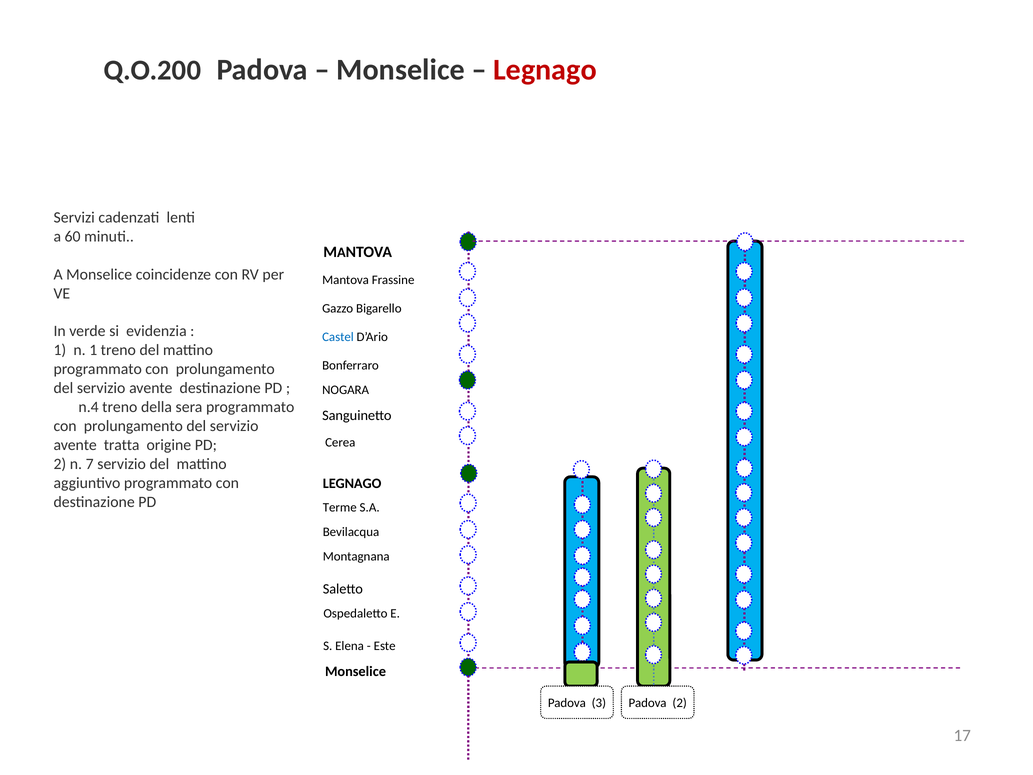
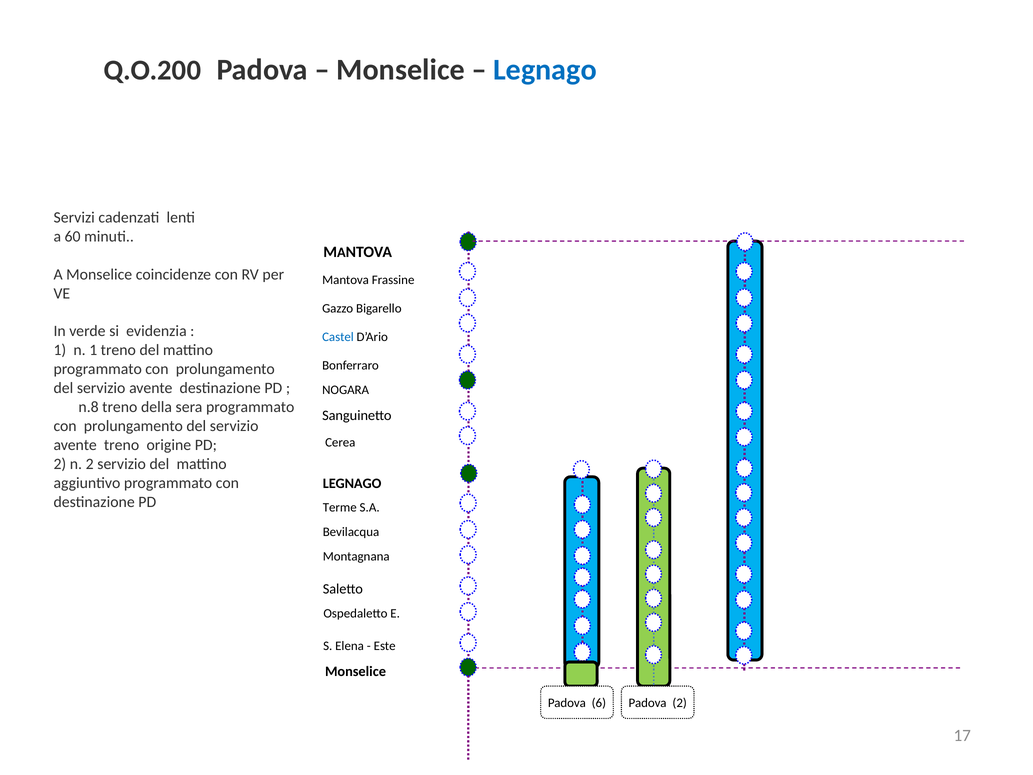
Legnago at (545, 70) colour: red -> blue
n.4: n.4 -> n.8
avente tratta: tratta -> treno
n 7: 7 -> 2
3: 3 -> 6
